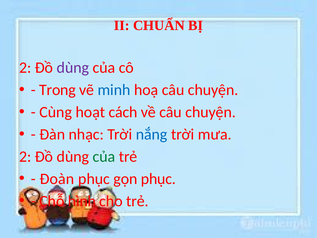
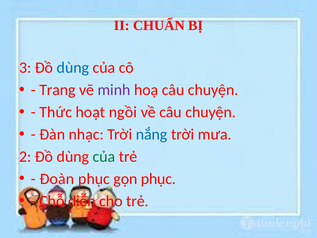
2 at (25, 68): 2 -> 3
dùng at (73, 68) colour: purple -> blue
Trong: Trong -> Trang
minh colour: blue -> purple
Cùng: Cùng -> Thức
cách: cách -> ngồi
hình: hình -> diễn
